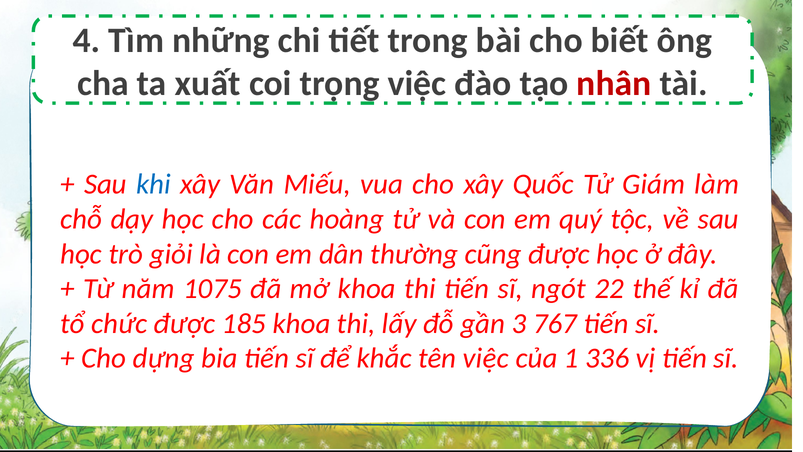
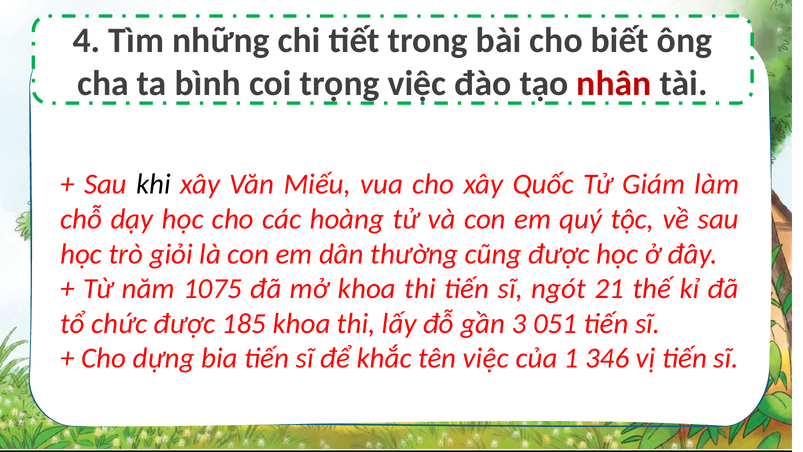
xuất: xuất -> bình
khi colour: blue -> black
22: 22 -> 21
767: 767 -> 051
336: 336 -> 346
